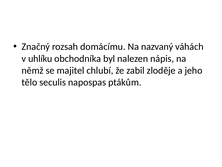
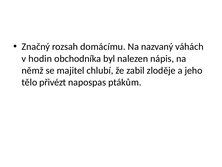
uhlíku: uhlíku -> hodin
seculis: seculis -> přivézt
